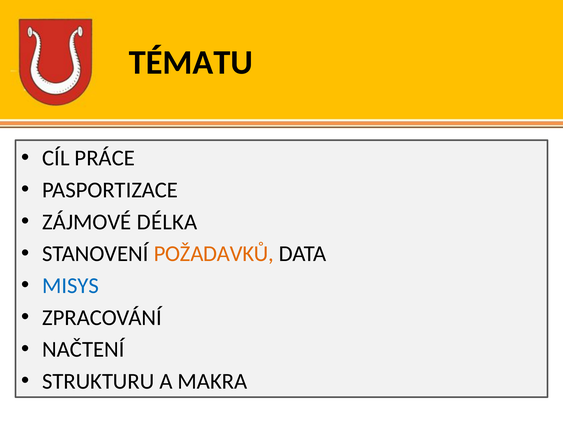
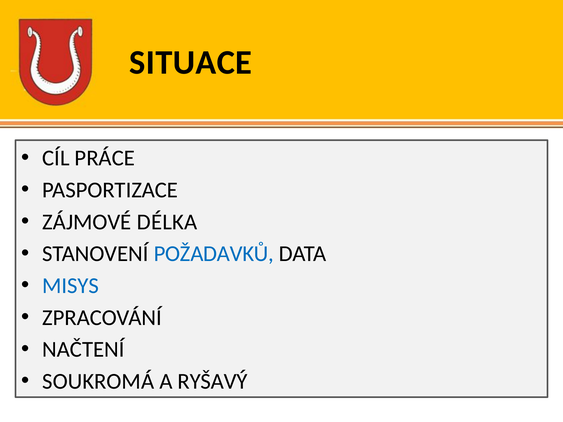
TÉMATU: TÉMATU -> SITUACE
POŽADAVKŮ colour: orange -> blue
STRUKTURU: STRUKTURU -> SOUKROMÁ
MAKRA: MAKRA -> RYŠAVÝ
